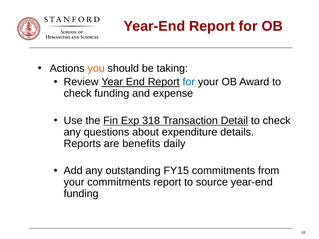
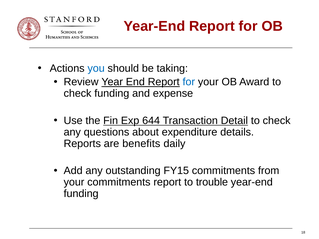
you colour: orange -> blue
318: 318 -> 644
source: source -> trouble
